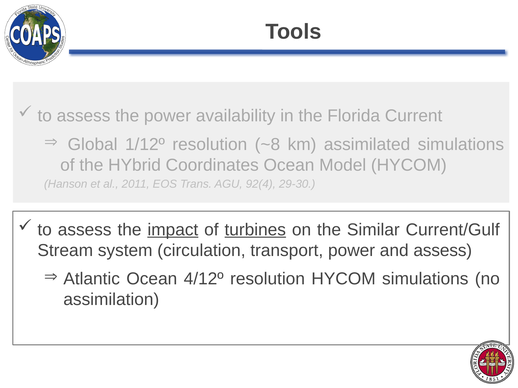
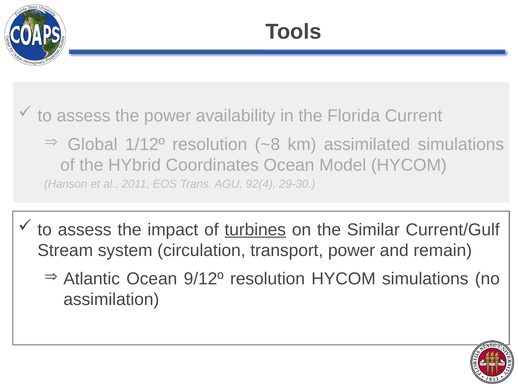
impact underline: present -> none
and assess: assess -> remain
4/12º: 4/12º -> 9/12º
